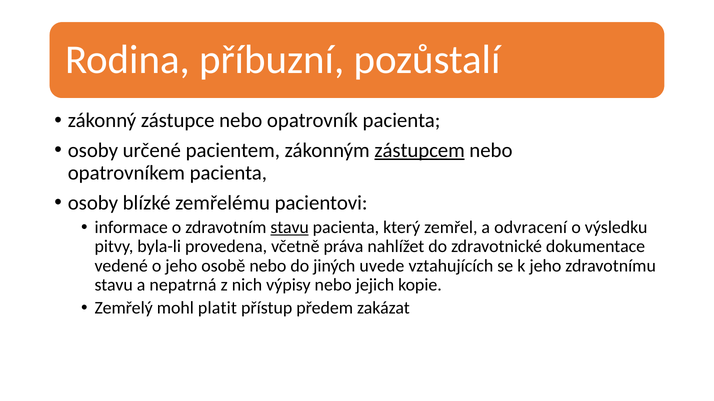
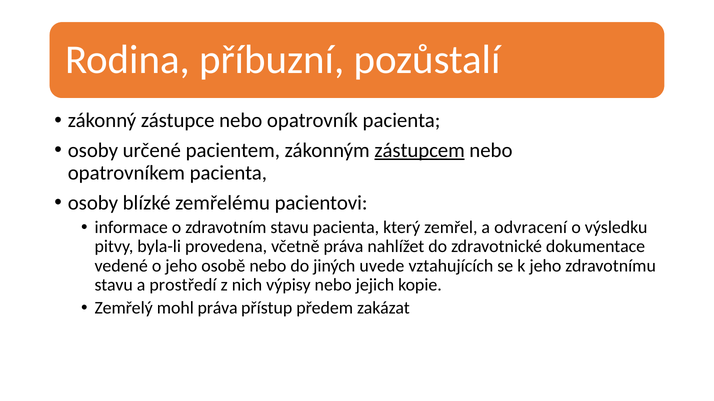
stavu at (290, 228) underline: present -> none
nepatrná: nepatrná -> prostředí
mohl platit: platit -> práva
